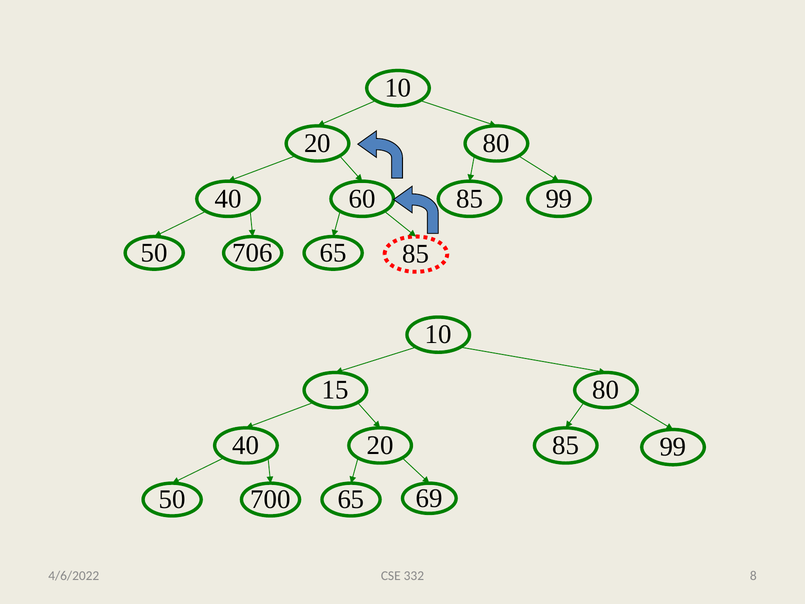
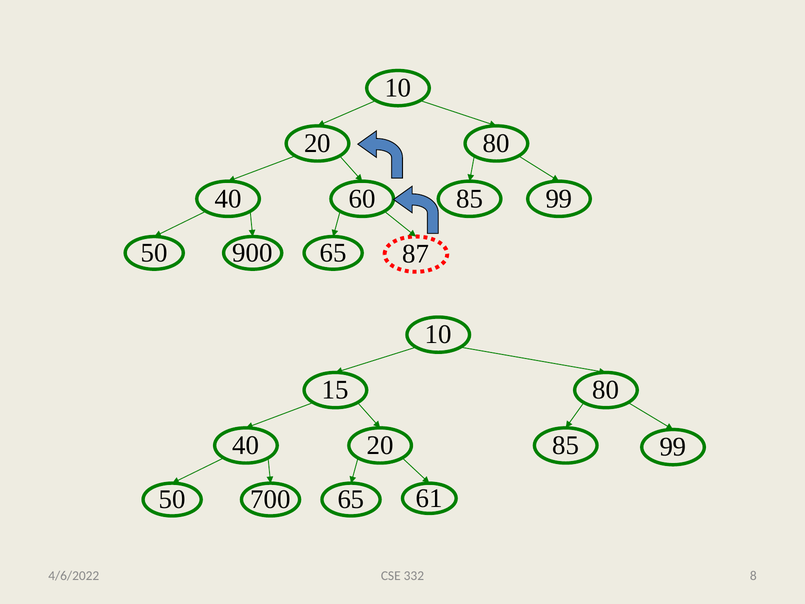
706: 706 -> 900
65 85: 85 -> 87
69: 69 -> 61
